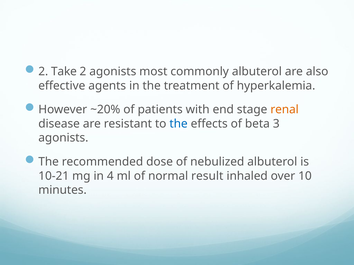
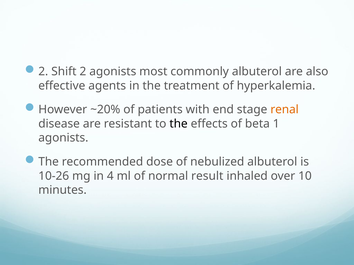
Take: Take -> Shift
the at (179, 124) colour: blue -> black
3: 3 -> 1
10-21: 10-21 -> 10-26
